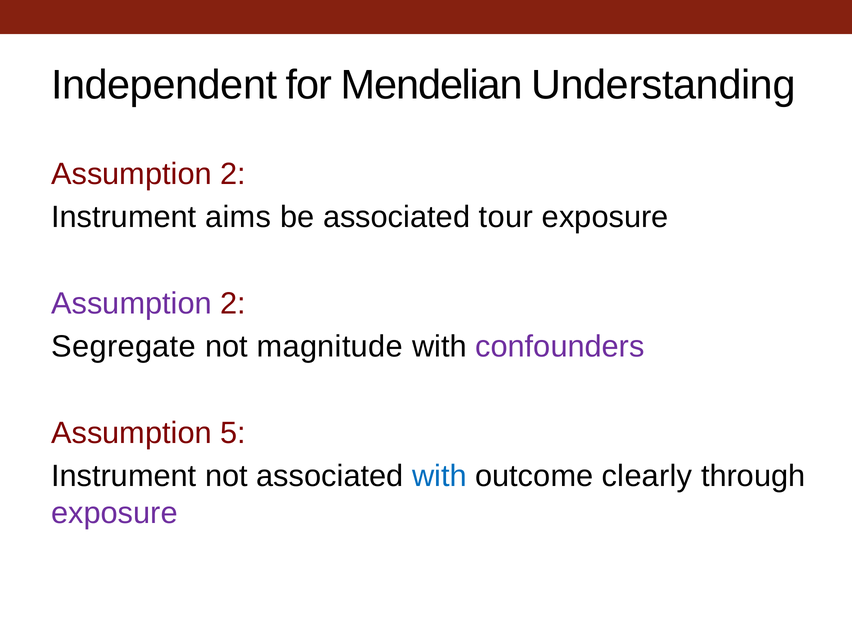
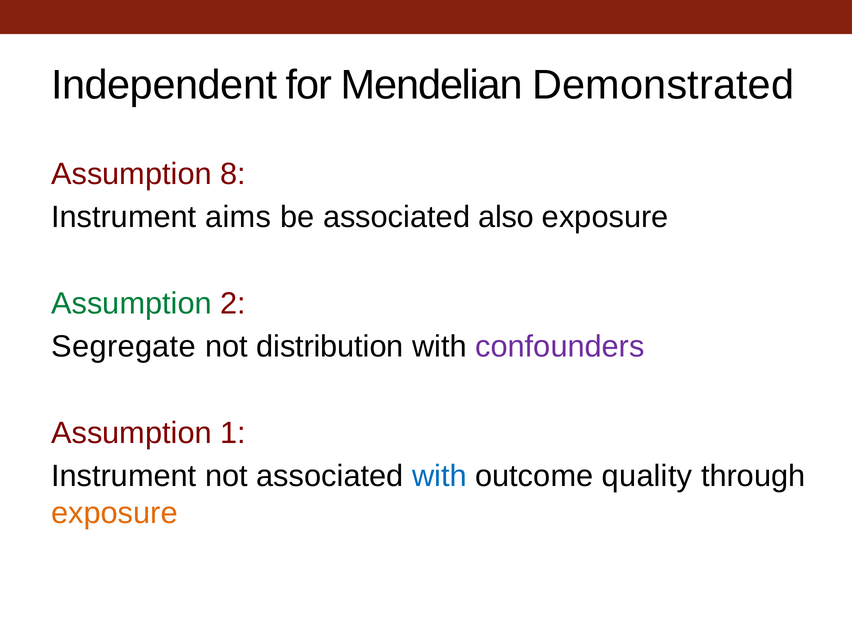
Understanding: Understanding -> Demonstrated
2 at (233, 174): 2 -> 8
tour: tour -> also
Assumption at (131, 303) colour: purple -> green
magnitude: magnitude -> distribution
5: 5 -> 1
clearly: clearly -> quality
exposure at (114, 513) colour: purple -> orange
